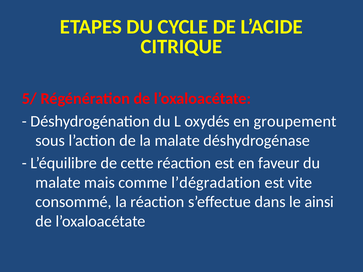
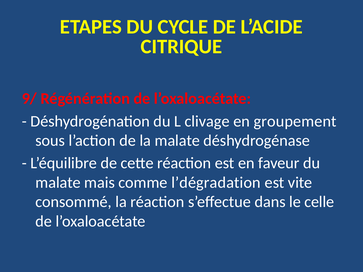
5/: 5/ -> 9/
oxydés: oxydés -> clivage
ainsi: ainsi -> celle
